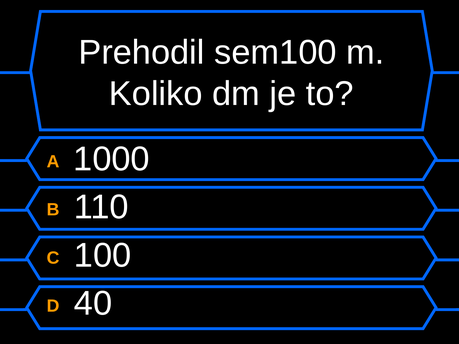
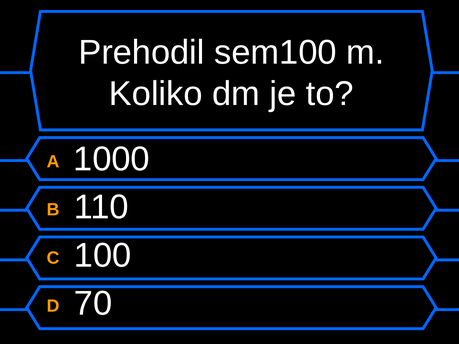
40: 40 -> 70
